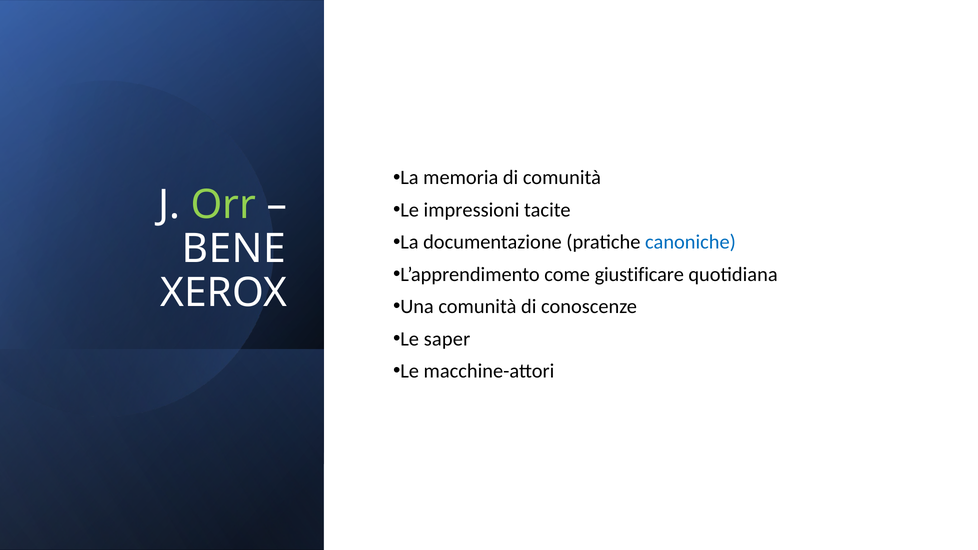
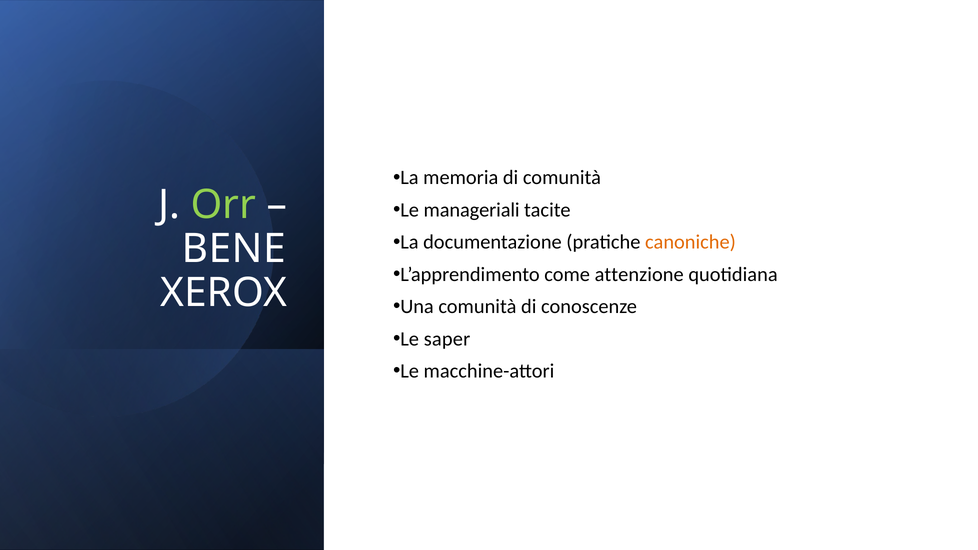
impressioni: impressioni -> manageriali
canoniche colour: blue -> orange
giustificare: giustificare -> attenzione
